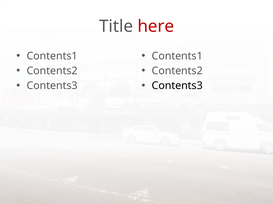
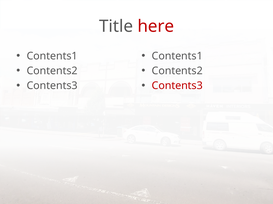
Contents3 at (177, 86) colour: black -> red
